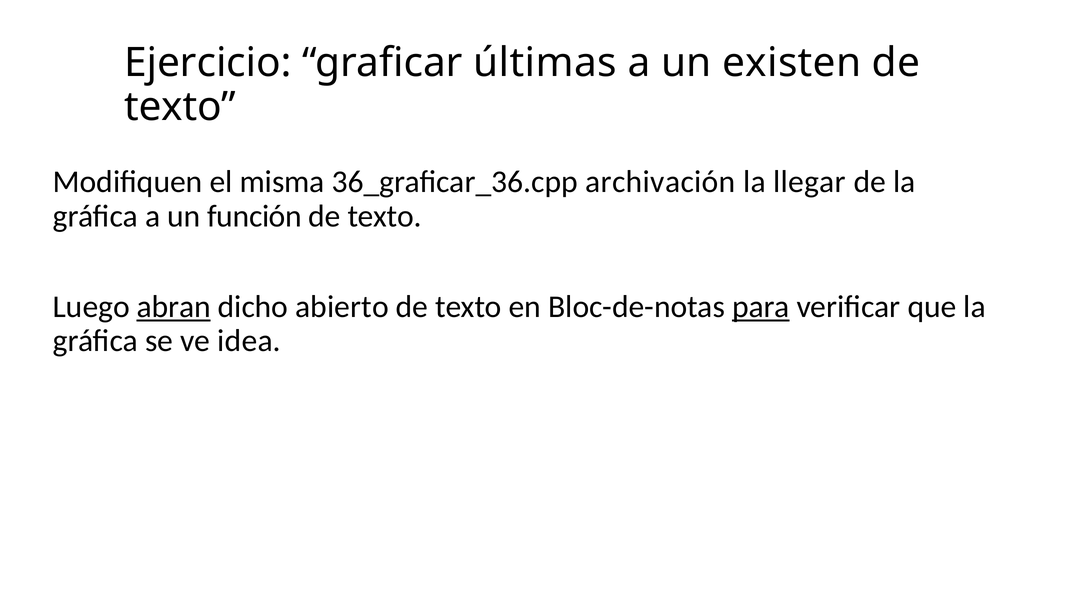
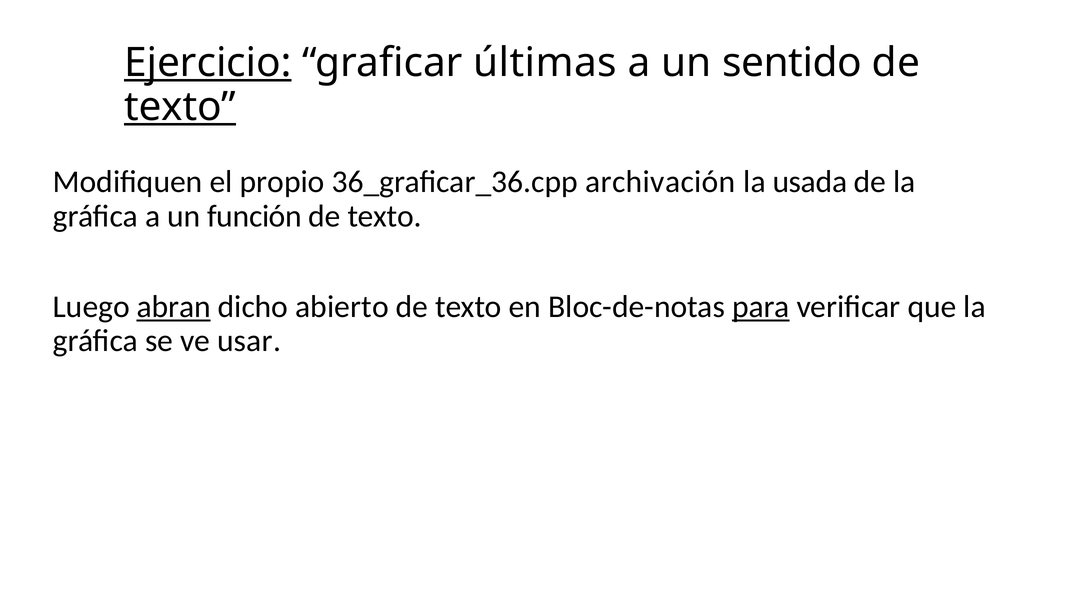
Ejercicio underline: none -> present
existen: existen -> sentido
texto at (180, 107) underline: none -> present
misma: misma -> propio
llegar: llegar -> usada
idea: idea -> usar
